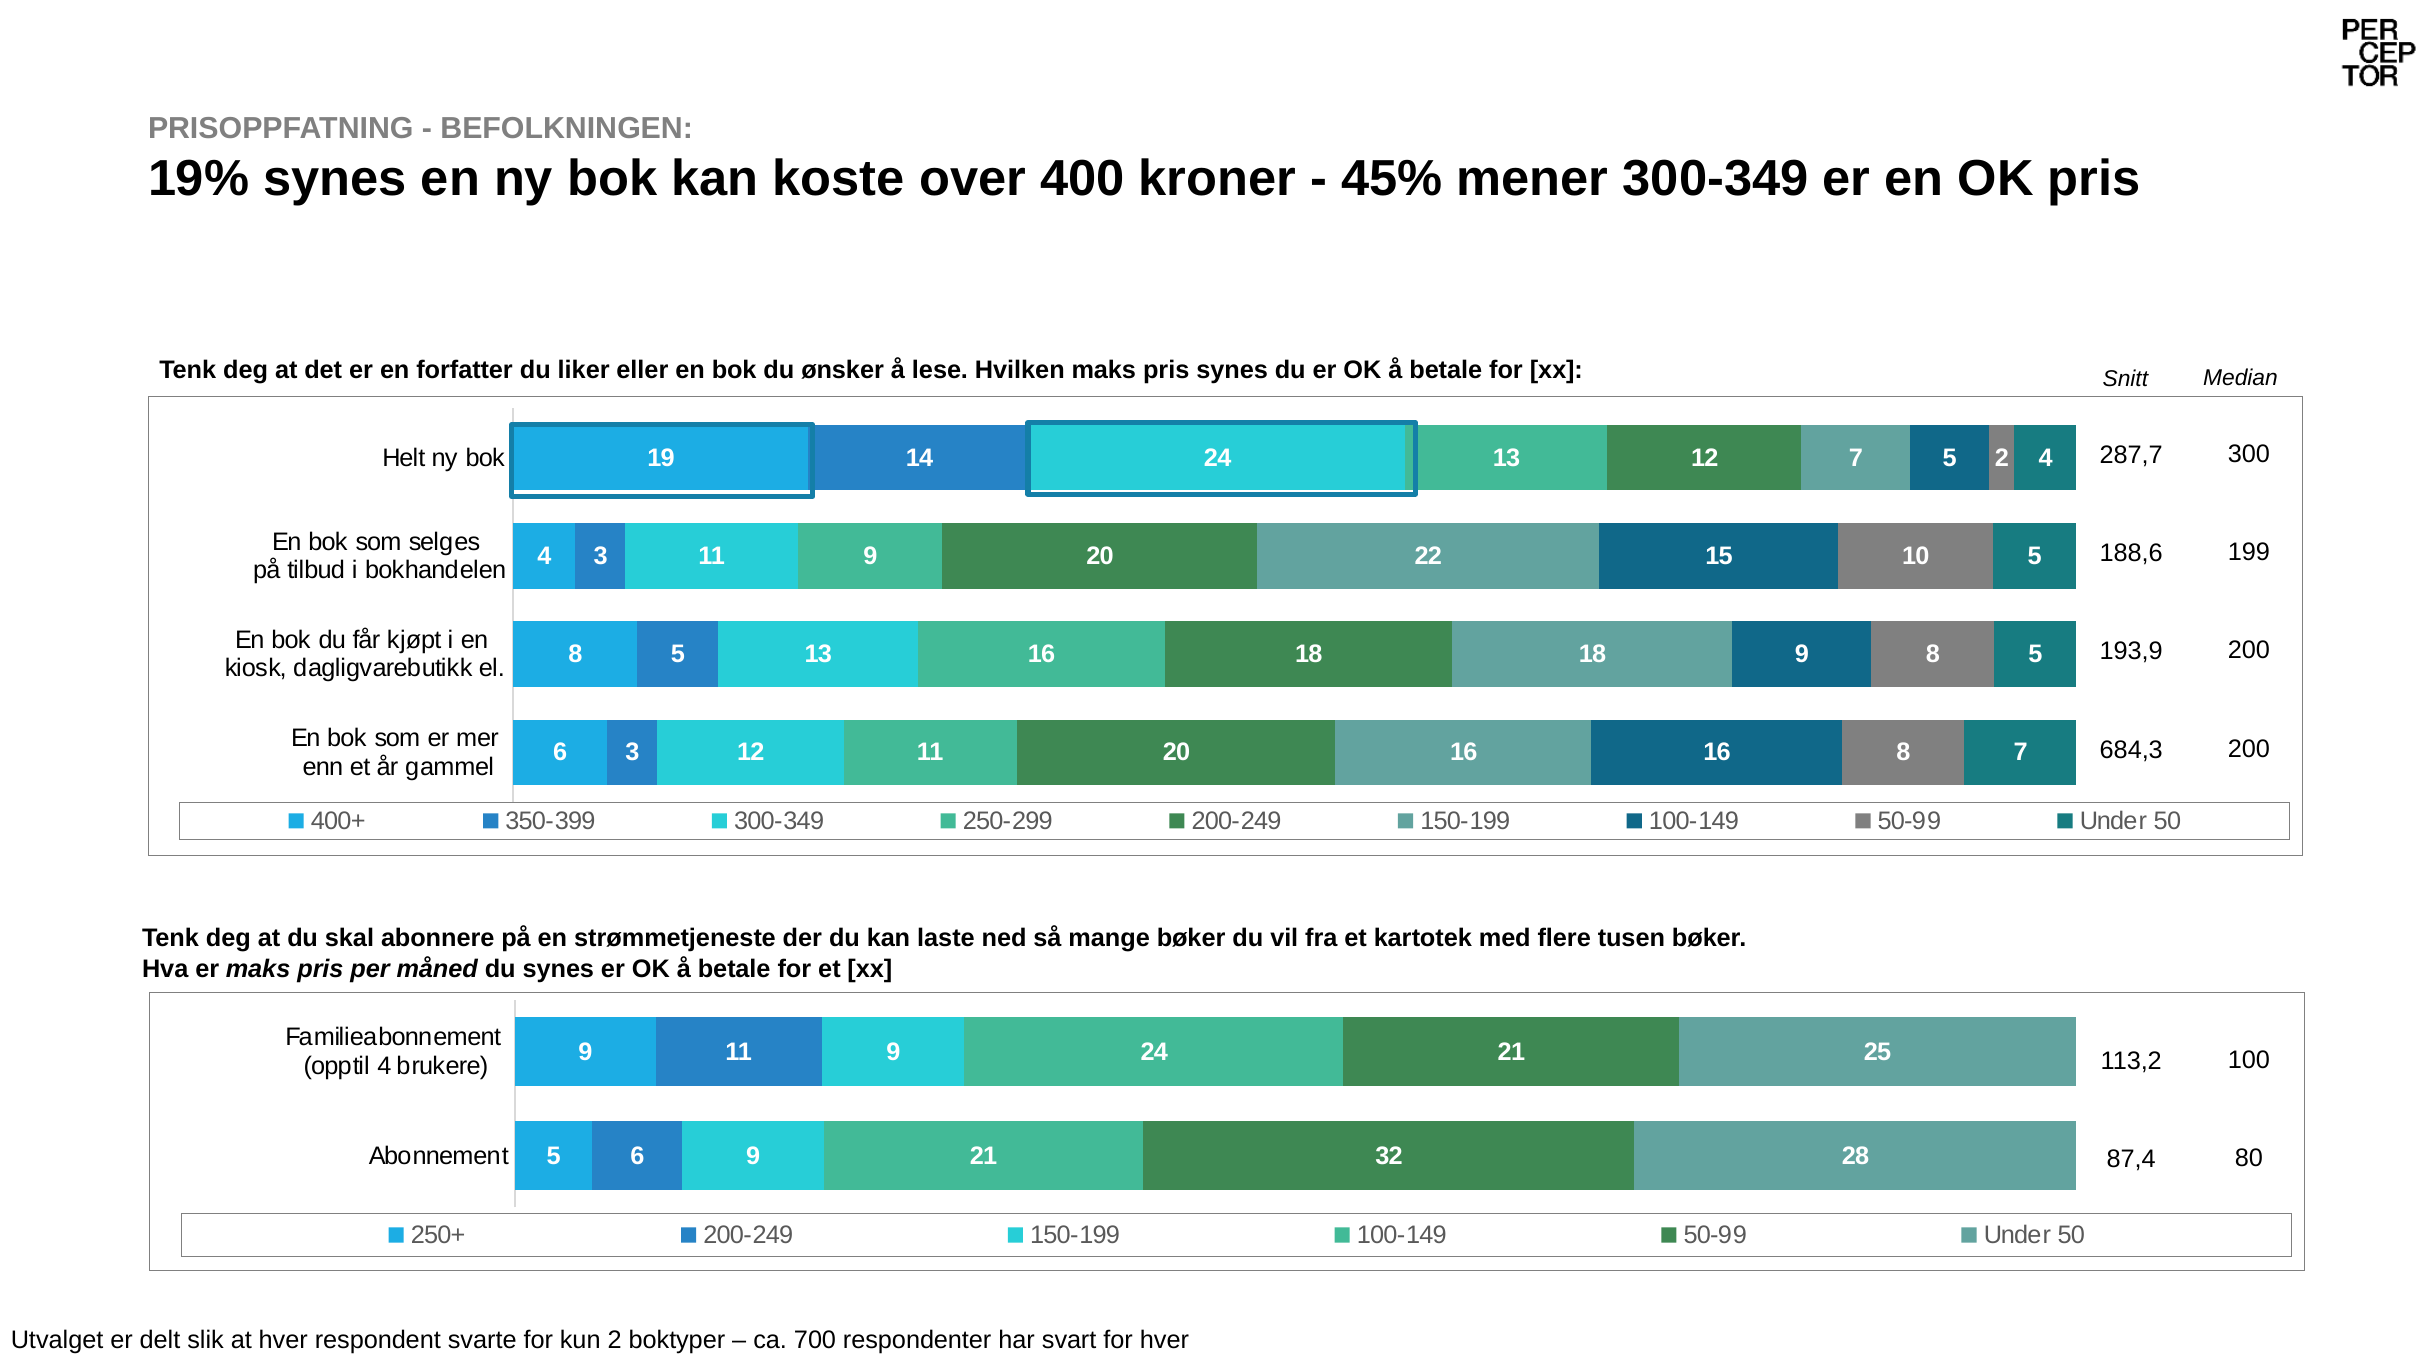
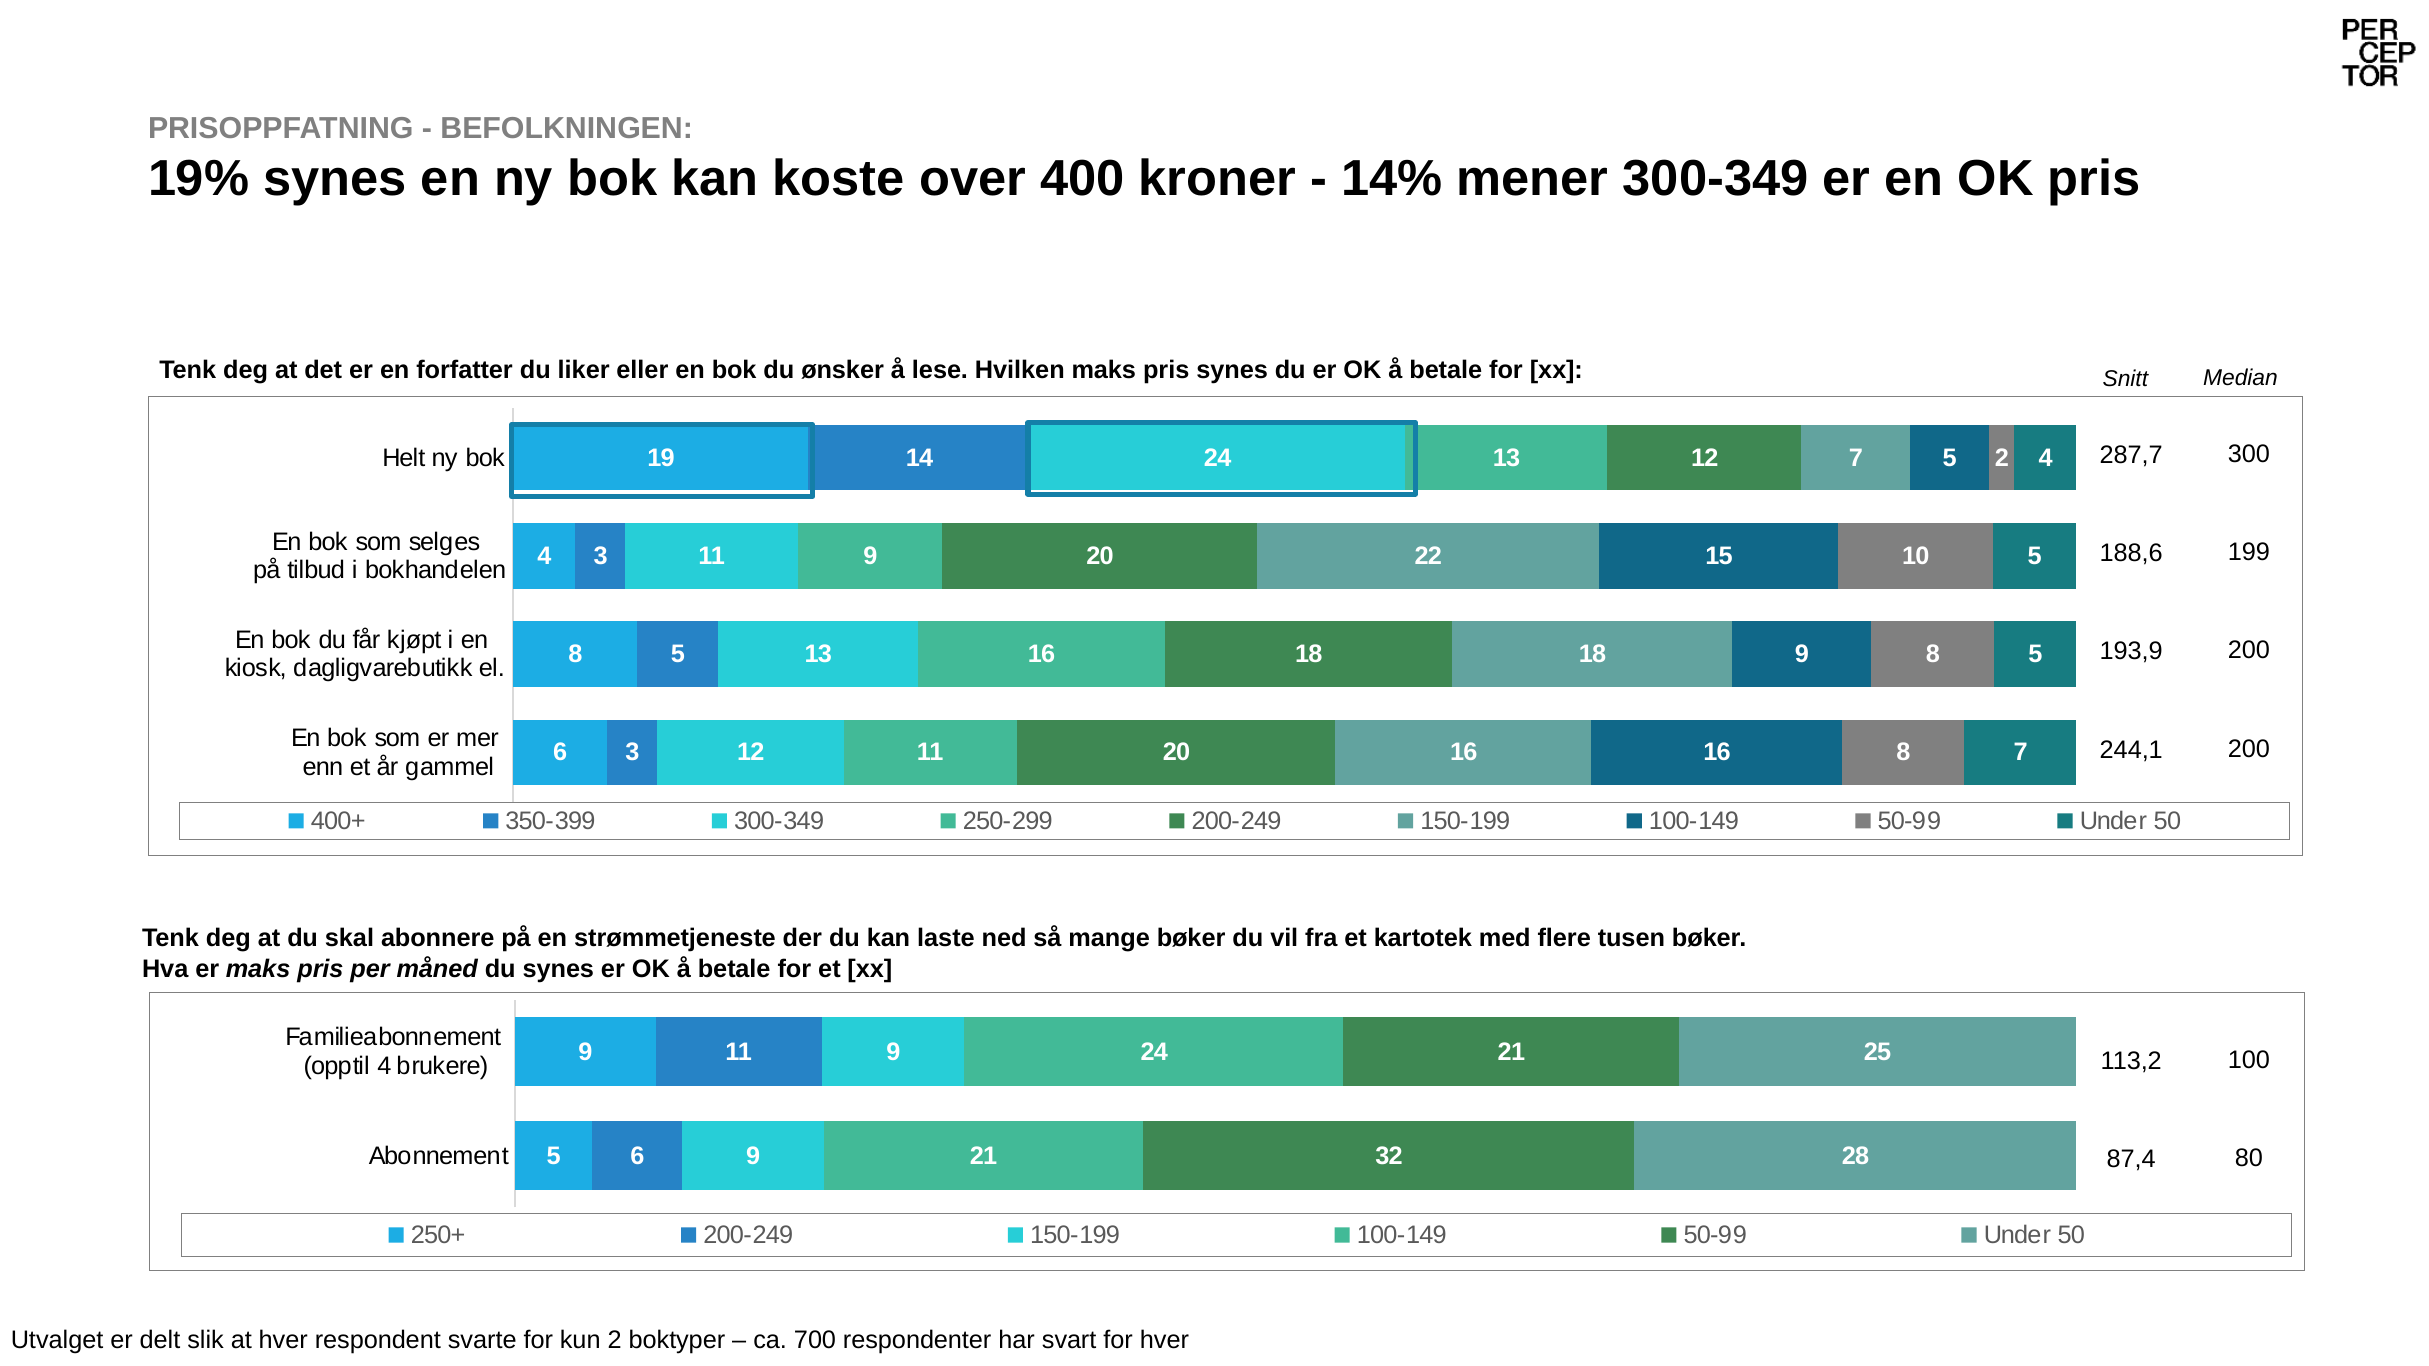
45%: 45% -> 14%
684,3: 684,3 -> 244,1
